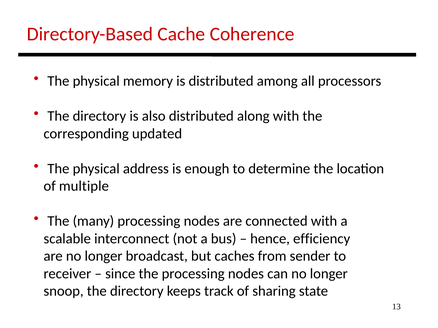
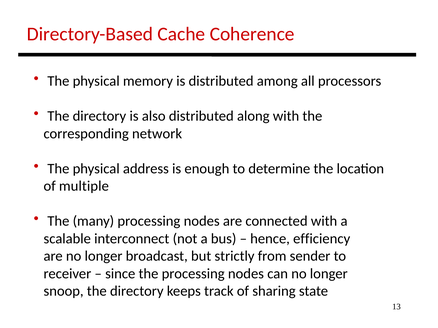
updated: updated -> network
caches: caches -> strictly
